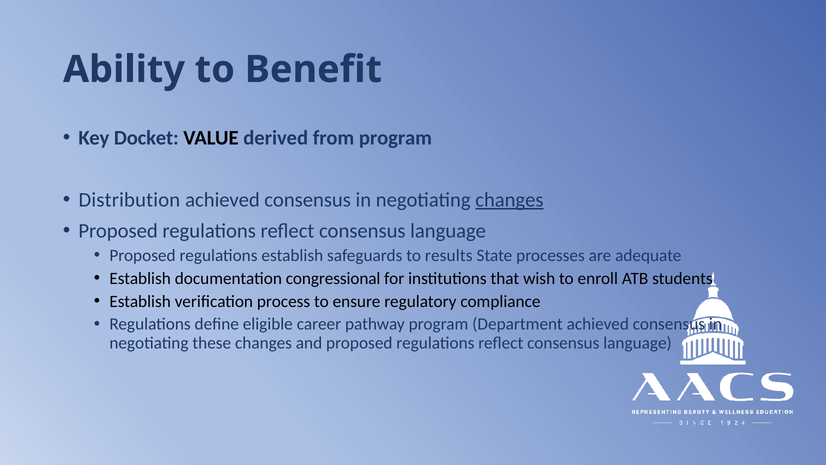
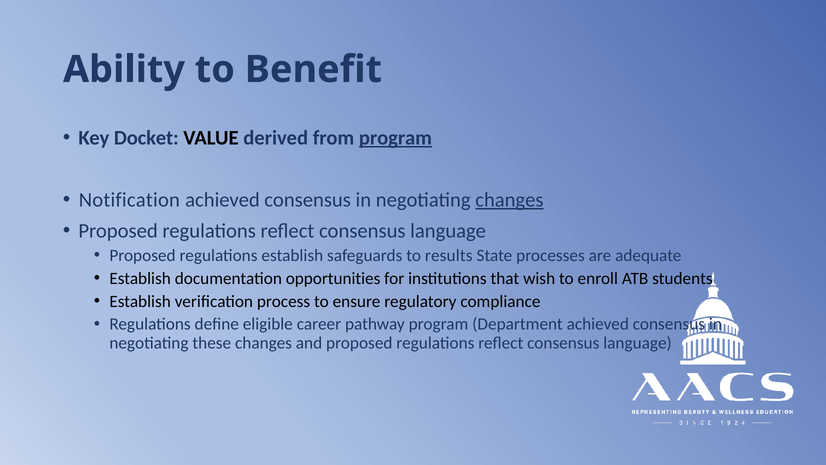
program at (395, 138) underline: none -> present
Distribution: Distribution -> Notification
congressional: congressional -> opportunities
